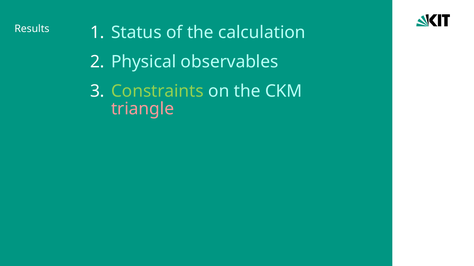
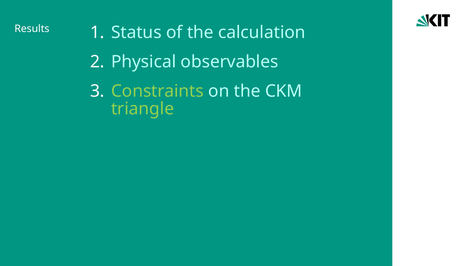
triangle colour: pink -> light green
